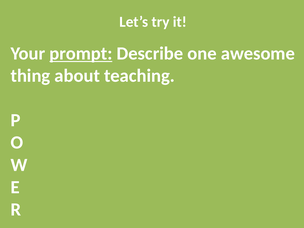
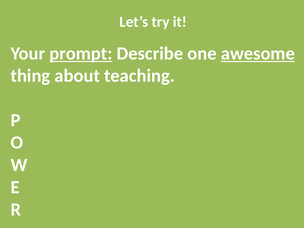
awesome underline: none -> present
